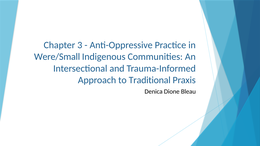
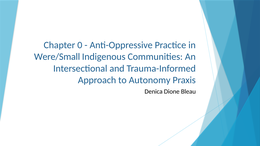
3: 3 -> 0
Traditional: Traditional -> Autonomy
